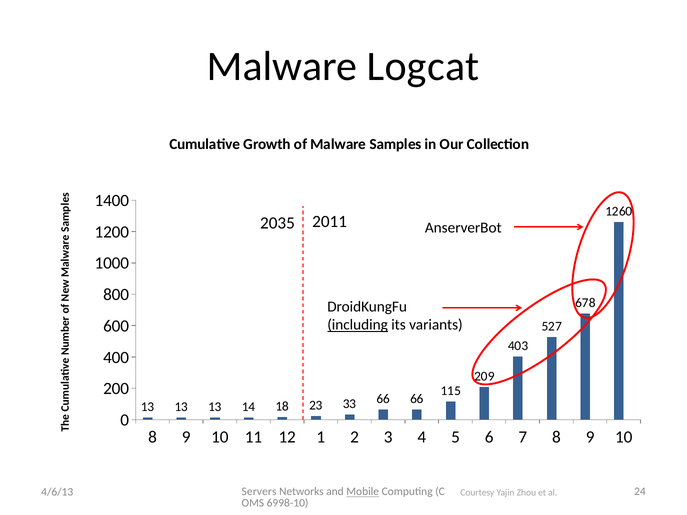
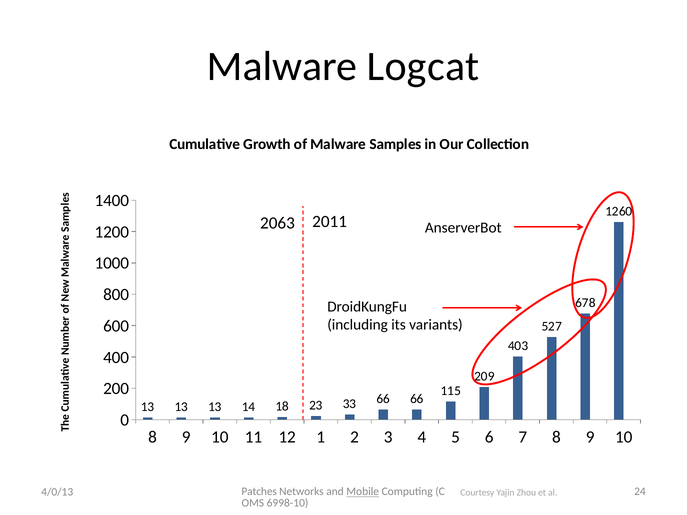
2035: 2035 -> 2063
including underline: present -> none
Servers: Servers -> Patches
4/6/13: 4/6/13 -> 4/0/13
